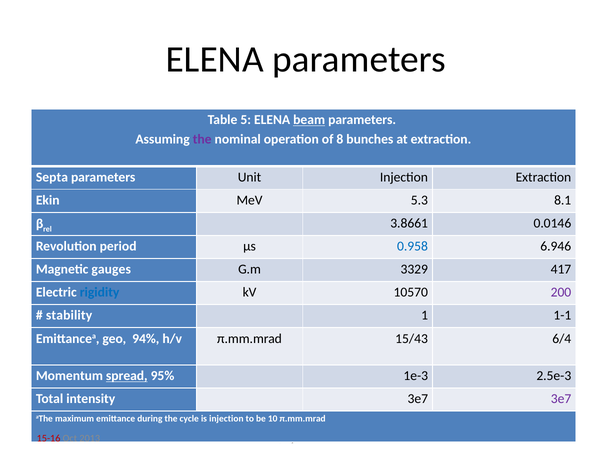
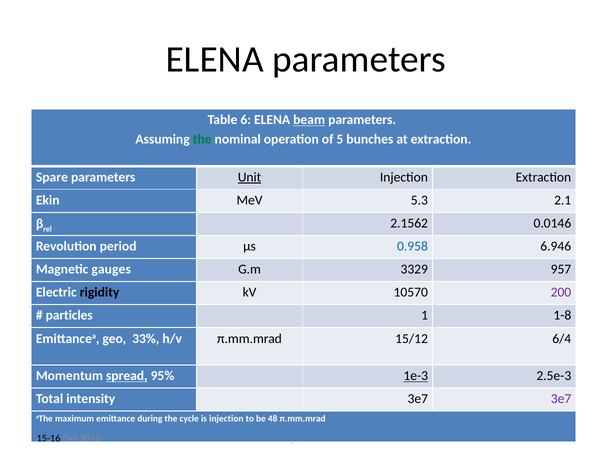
5: 5 -> 6
the at (202, 139) colour: purple -> green
8: 8 -> 5
Septa: Septa -> Spare
Unit underline: none -> present
8.1: 8.1 -> 2.1
3.8661: 3.8661 -> 2.1562
417: 417 -> 957
rigidity colour: blue -> black
stability: stability -> particles
1-1: 1-1 -> 1-8
94%: 94% -> 33%
15/43: 15/43 -> 15/12
1e-3 underline: none -> present
10: 10 -> 48
15-16 colour: red -> black
